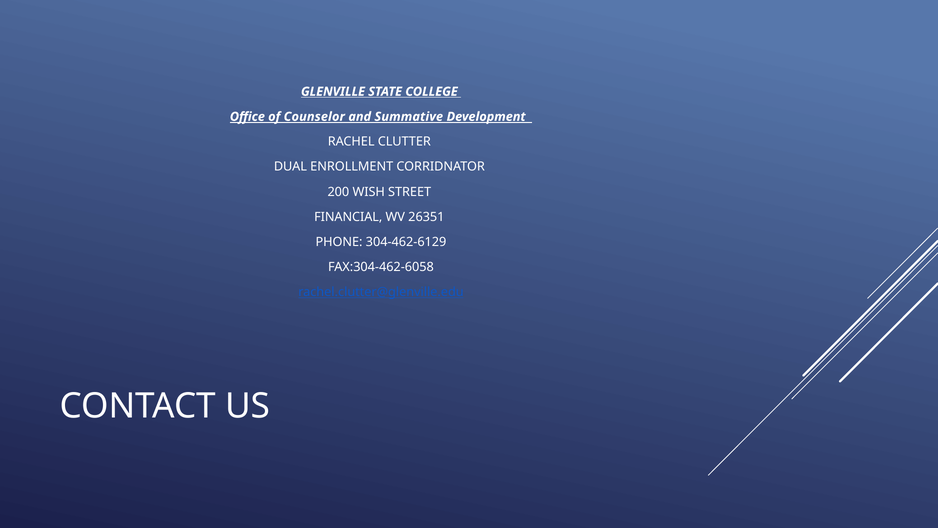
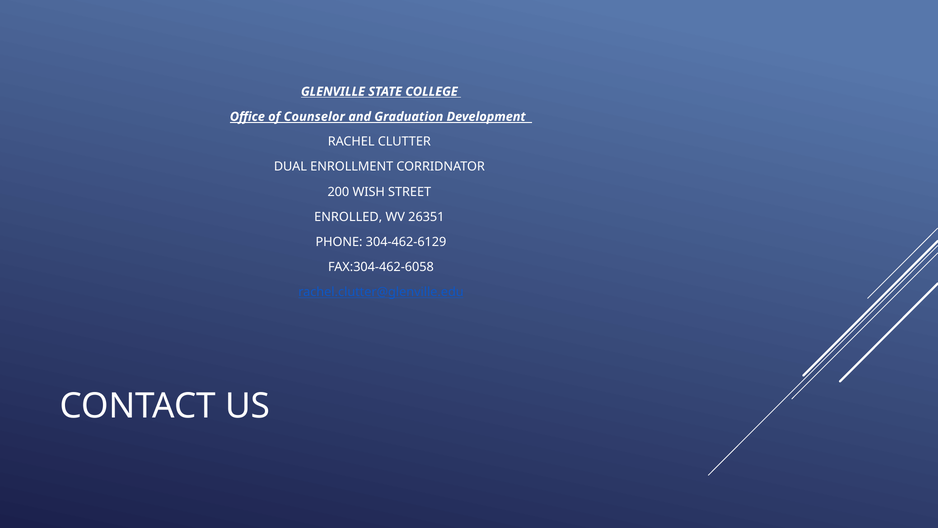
Summative: Summative -> Graduation
FINANCIAL: FINANCIAL -> ENROLLED
